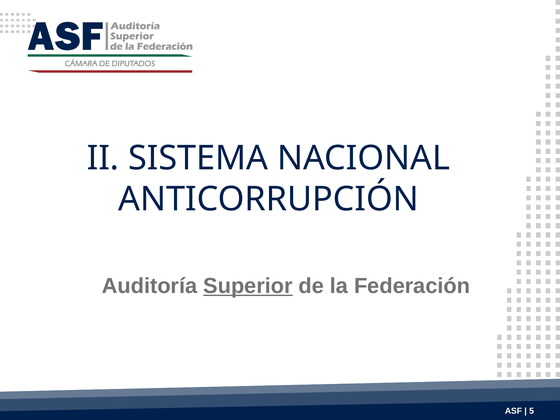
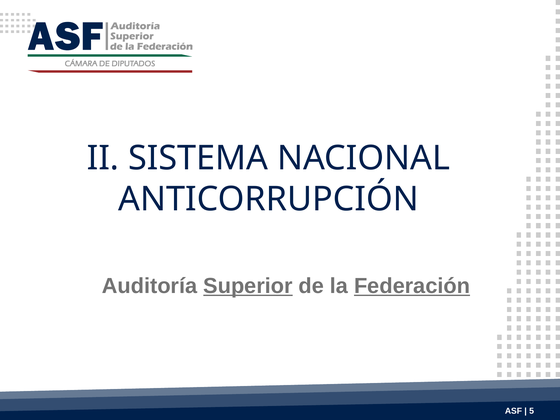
Federación underline: none -> present
